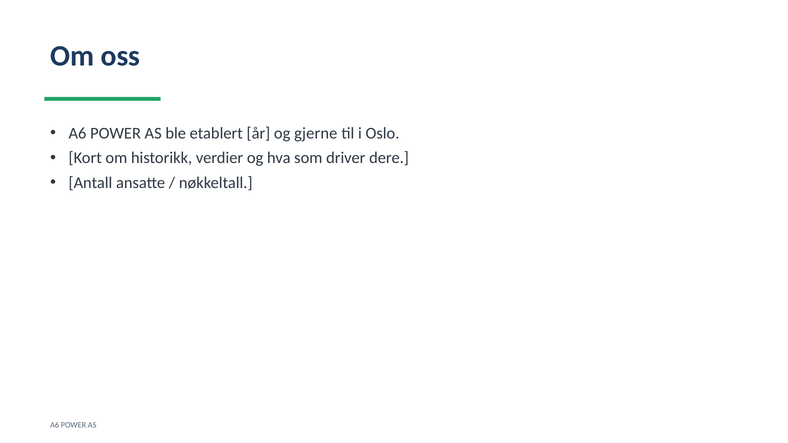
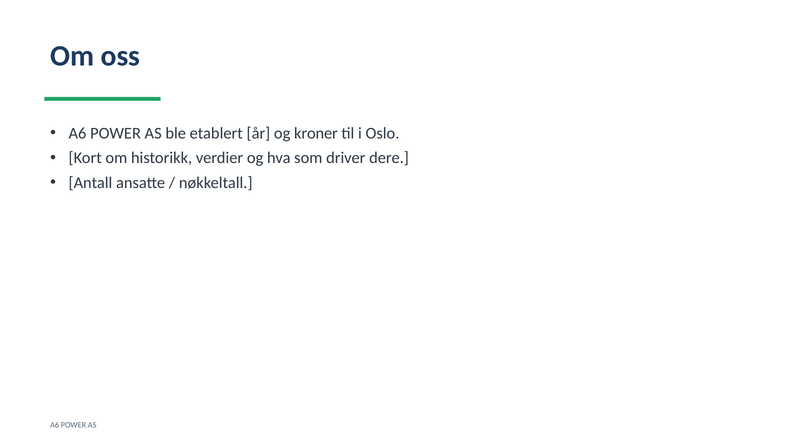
gjerne: gjerne -> kroner
